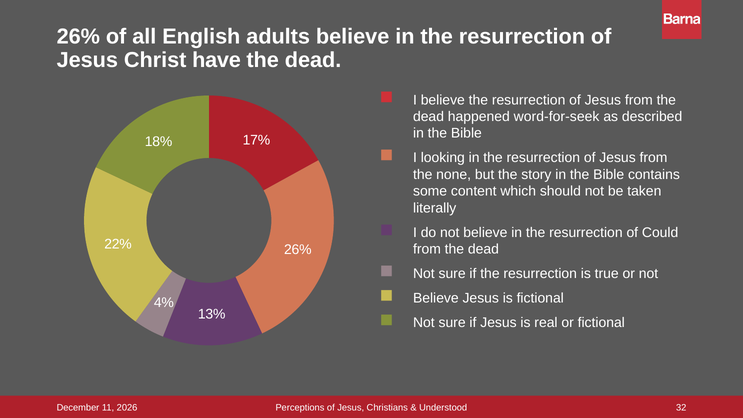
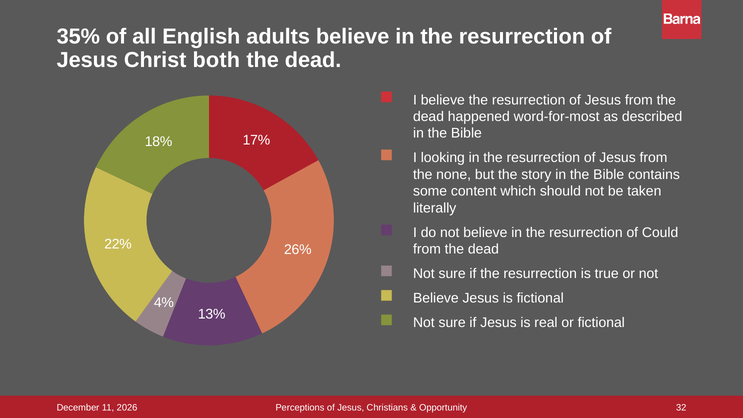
26% at (78, 37): 26% -> 35%
have: have -> both
word-for-seek: word-for-seek -> word-for-most
Understood: Understood -> Opportunity
